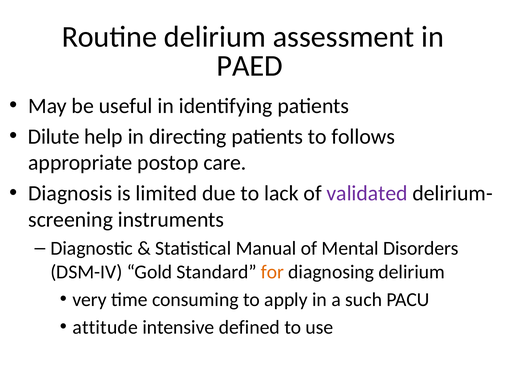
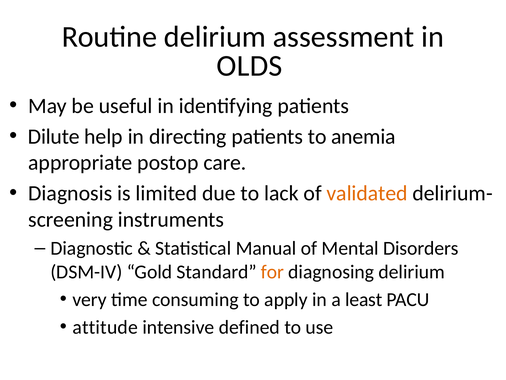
PAED: PAED -> OLDS
follows: follows -> anemia
validated colour: purple -> orange
such: such -> least
